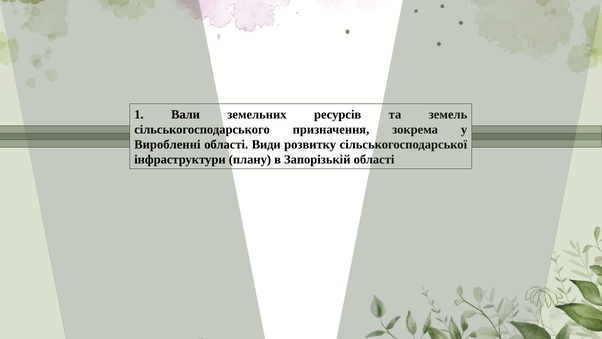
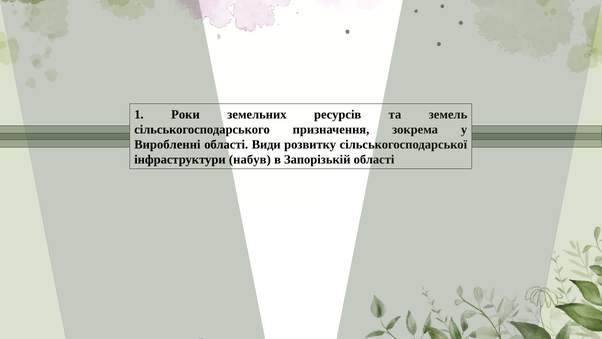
Вали: Вали -> Роки
плану: плану -> набув
